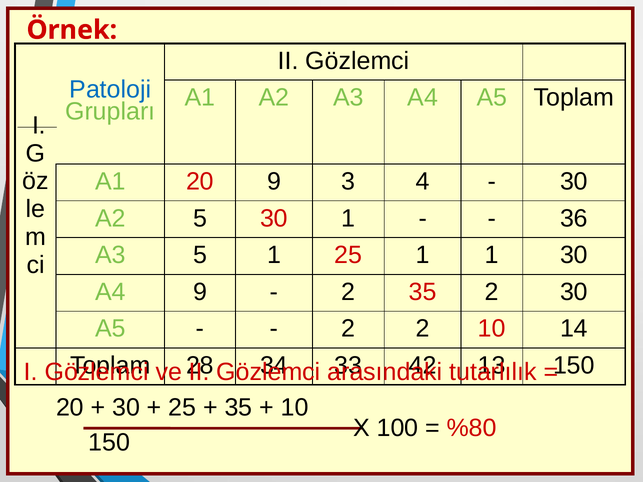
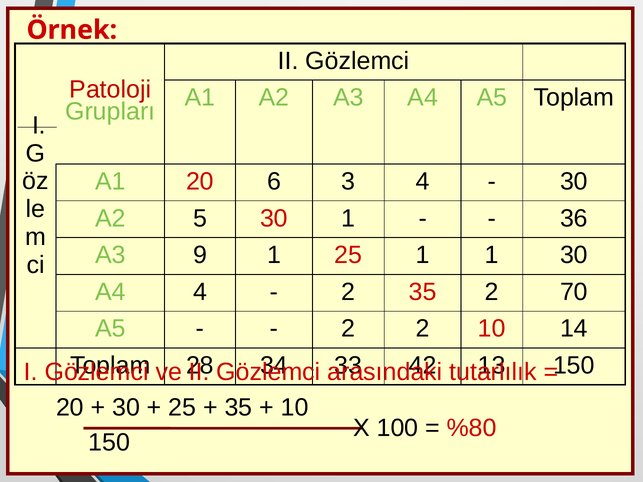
Patoloji colour: blue -> red
20 9: 9 -> 6
A3 5: 5 -> 9
A4 9: 9 -> 4
2 30: 30 -> 70
